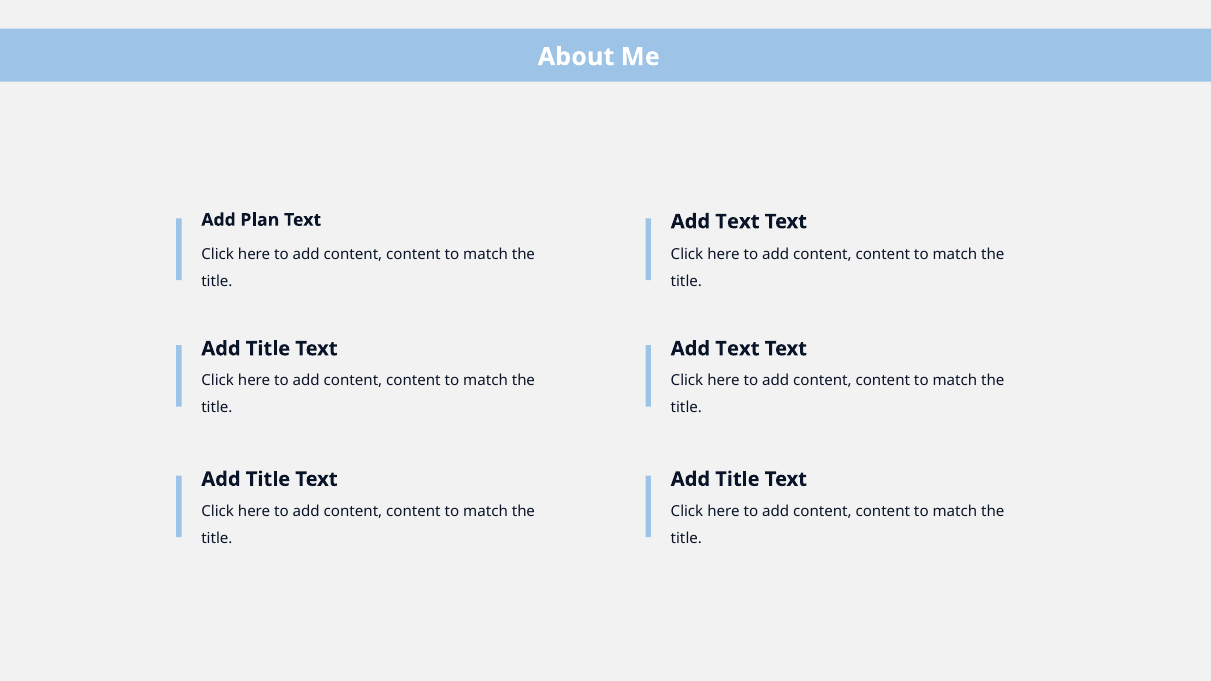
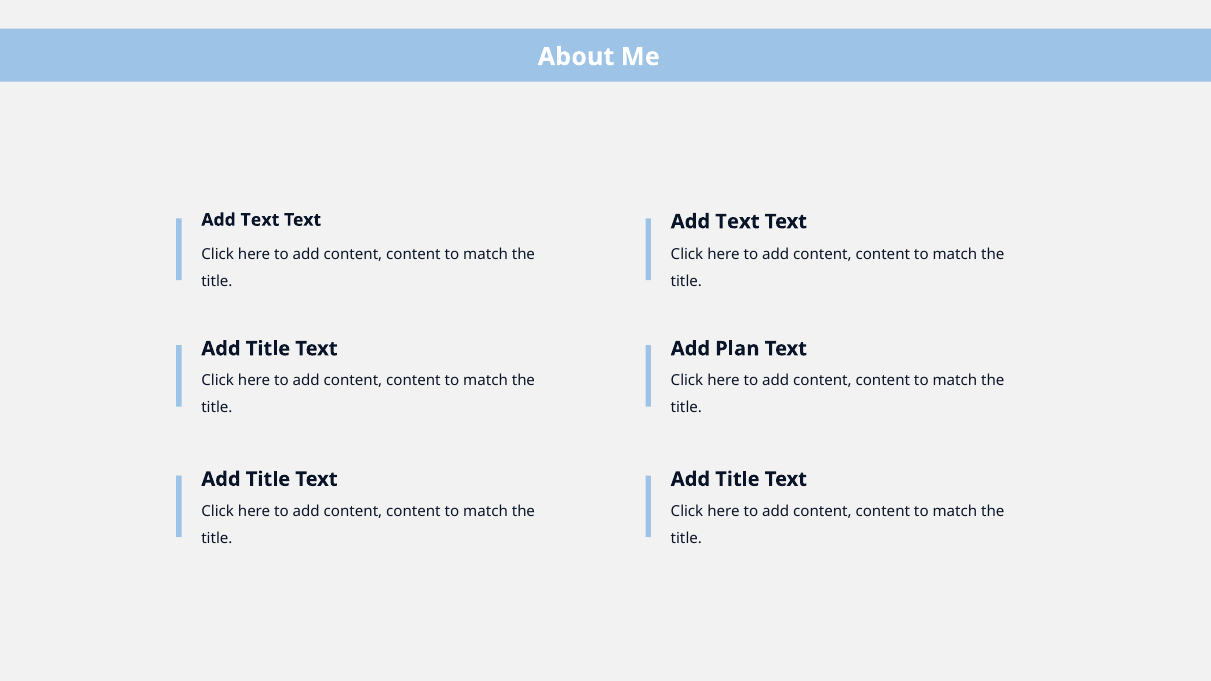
Plan at (260, 220): Plan -> Text
Text at (737, 349): Text -> Plan
